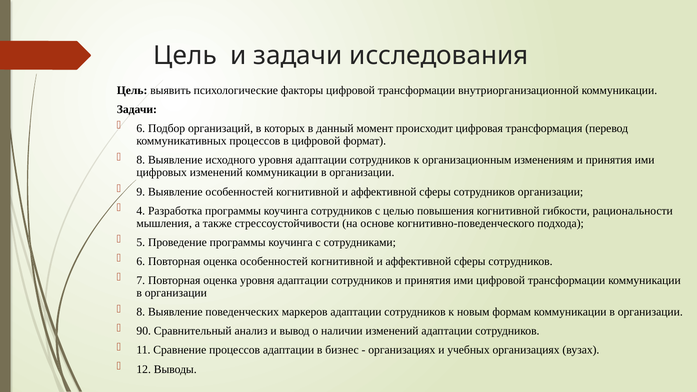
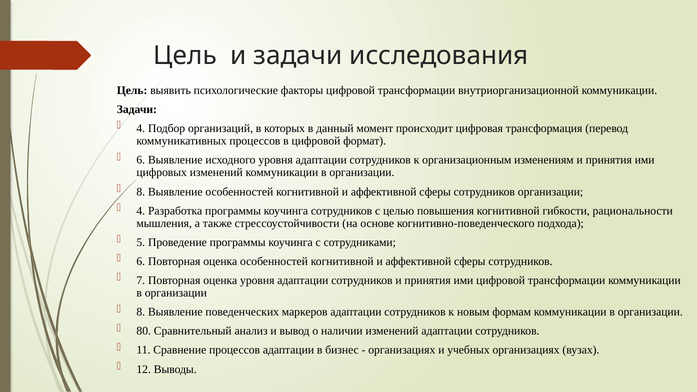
6 at (141, 129): 6 -> 4
8 at (141, 160): 8 -> 6
9 at (141, 192): 9 -> 8
90: 90 -> 80
